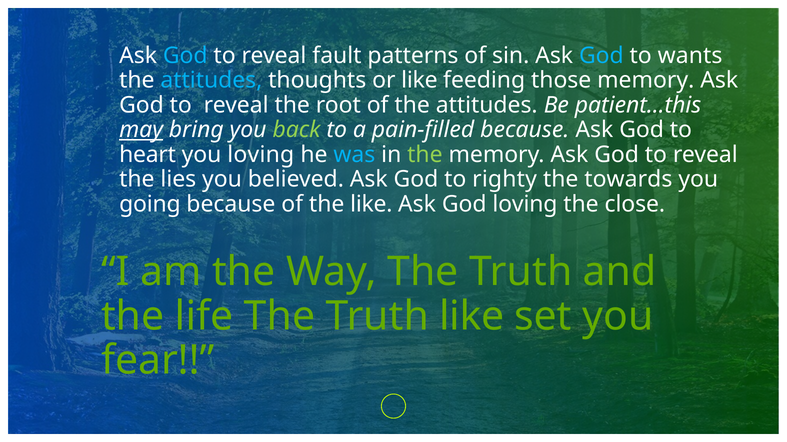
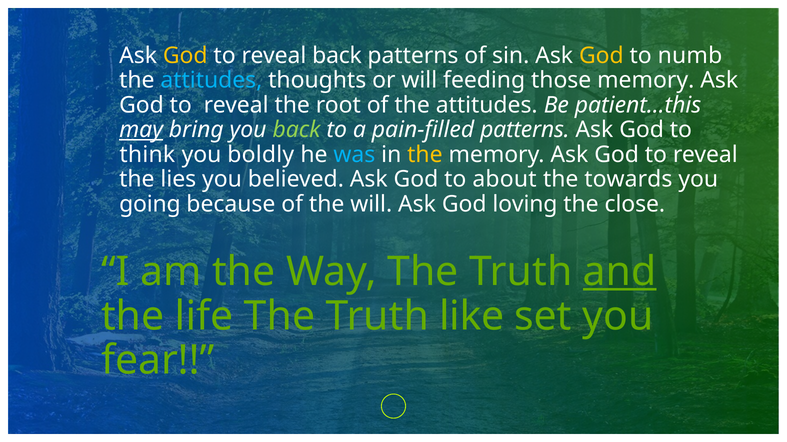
God at (185, 56) colour: light blue -> yellow
reveal fault: fault -> back
God at (601, 56) colour: light blue -> yellow
wants: wants -> numb
or like: like -> will
pain-filled because: because -> patterns
heart: heart -> think
you loving: loving -> boldly
the at (425, 155) colour: light green -> yellow
righty: righty -> about
the like: like -> will
and underline: none -> present
